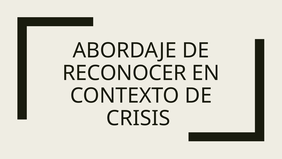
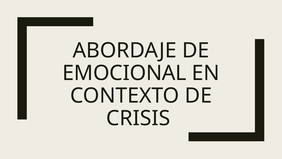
RECONOCER: RECONOCER -> EMOCIONAL
